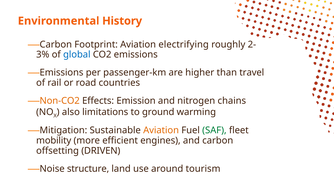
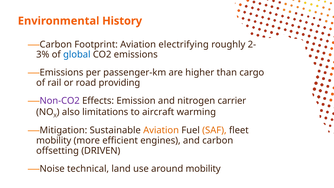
travel: travel -> cargo
countries: countries -> providing
Non-CO2 colour: orange -> purple
chains: chains -> carrier
ground: ground -> aircraft
SAF colour: green -> orange
structure: structure -> technical
around tourism: tourism -> mobility
